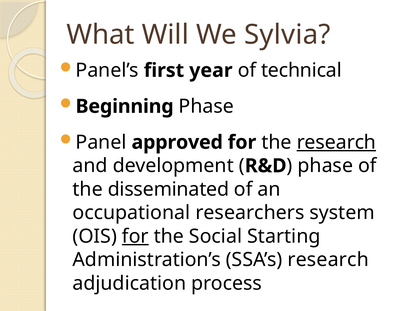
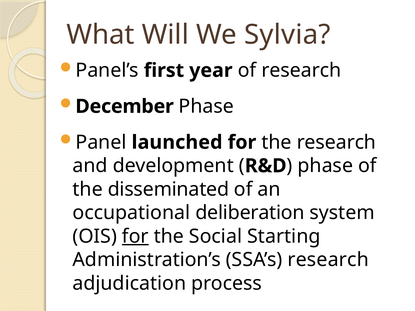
of technical: technical -> research
Beginning: Beginning -> December
approved: approved -> launched
research at (336, 142) underline: present -> none
researchers: researchers -> deliberation
